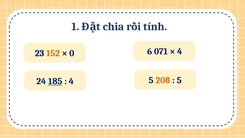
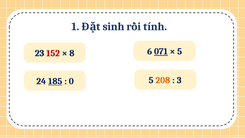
chia: chia -> sinh
152 colour: orange -> red
0: 0 -> 8
071 underline: none -> present
4 at (180, 51): 4 -> 5
4 at (71, 81): 4 -> 0
5 at (179, 80): 5 -> 3
